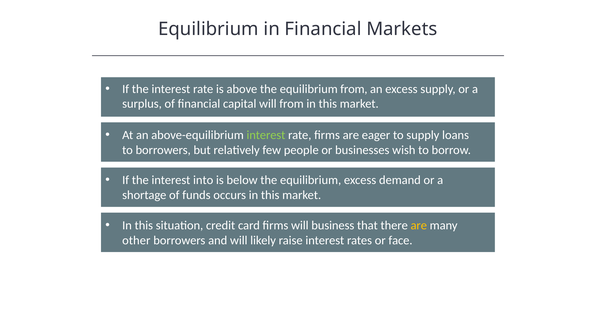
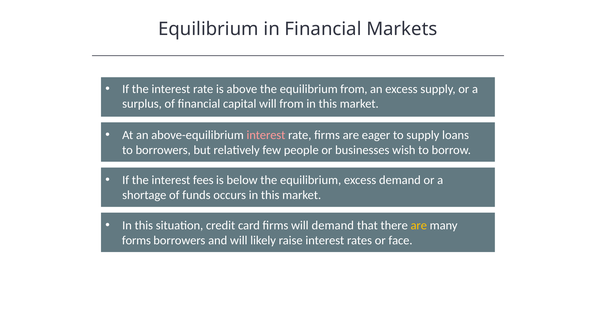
interest at (266, 135) colour: light green -> pink
into: into -> fees
will business: business -> demand
other: other -> forms
